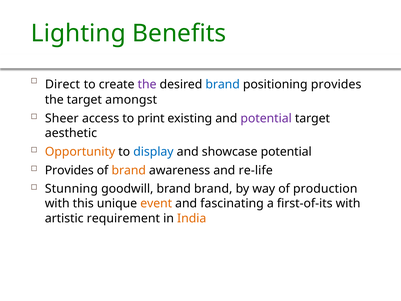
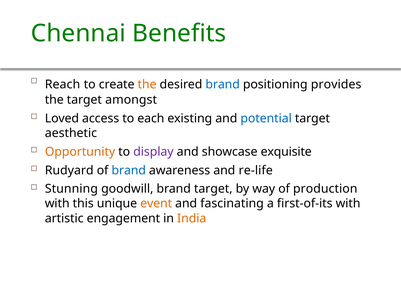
Lighting: Lighting -> Chennai
Direct: Direct -> Reach
the at (147, 84) colour: purple -> orange
Sheer: Sheer -> Loved
print: print -> each
potential at (266, 118) colour: purple -> blue
display colour: blue -> purple
showcase potential: potential -> exquisite
Provides at (69, 170): Provides -> Rudyard
brand at (129, 170) colour: orange -> blue
brand brand: brand -> target
requirement: requirement -> engagement
